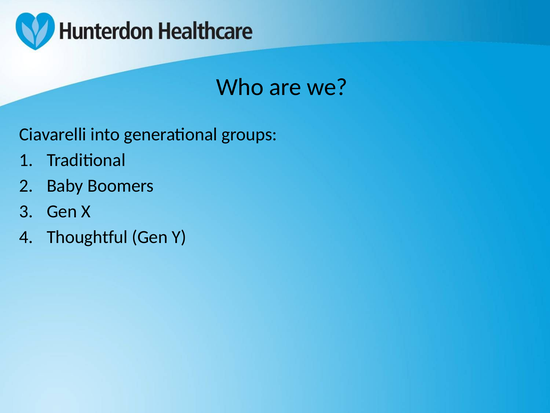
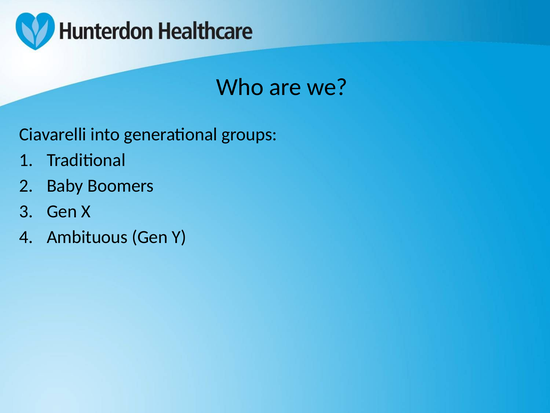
Thoughtful: Thoughtful -> Ambituous
